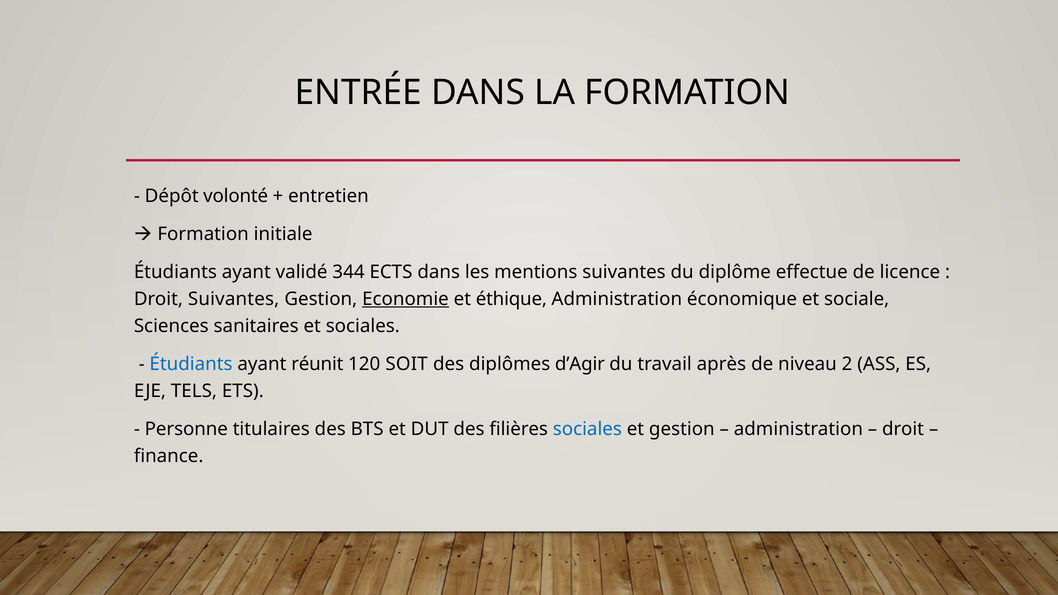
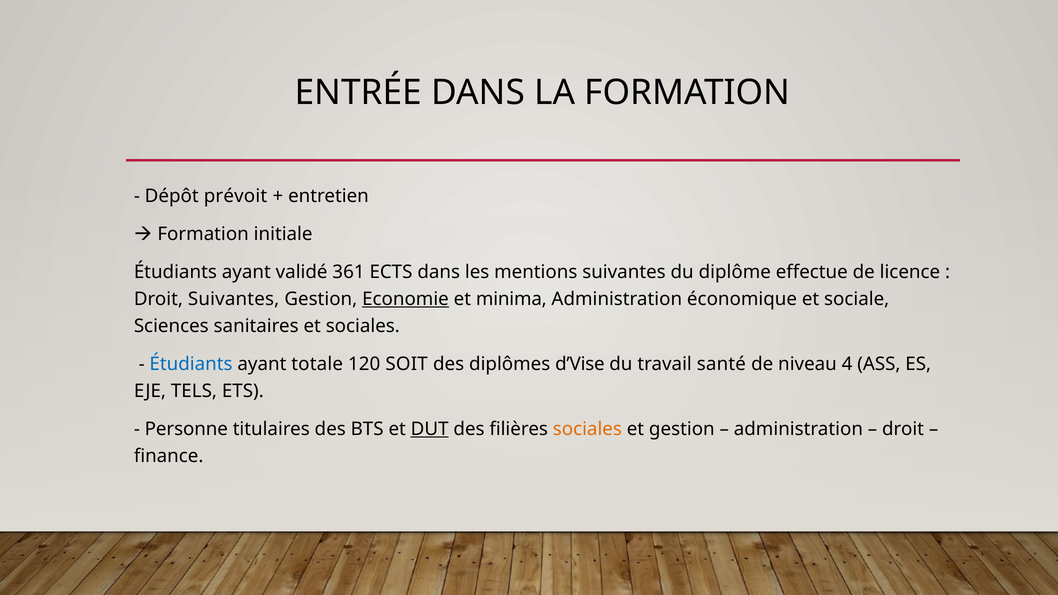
volonté: volonté -> prévoit
344: 344 -> 361
éthique: éthique -> minima
réunit: réunit -> totale
d’Agir: d’Agir -> d’Vise
après: après -> santé
2: 2 -> 4
DUT underline: none -> present
sociales at (587, 429) colour: blue -> orange
